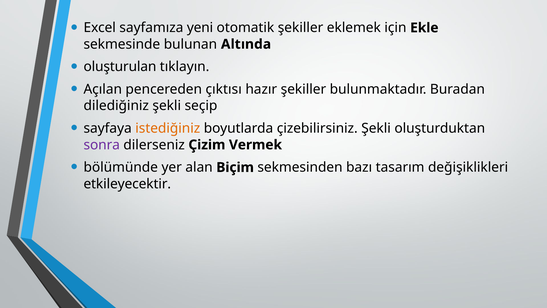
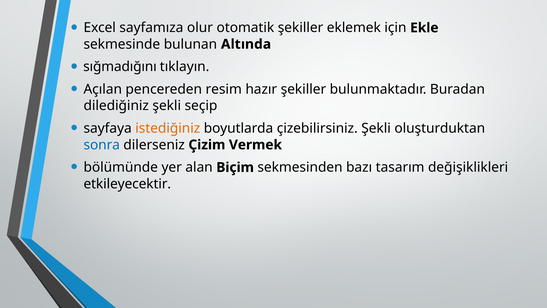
yeni: yeni -> olur
oluşturulan: oluşturulan -> sığmadığını
çıktısı: çıktısı -> resim
sonra colour: purple -> blue
